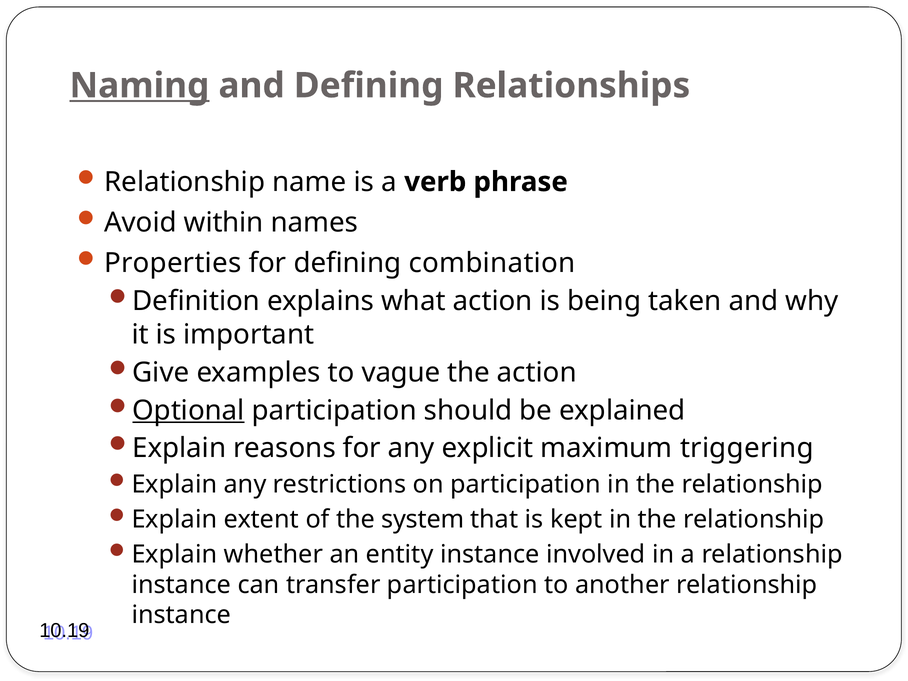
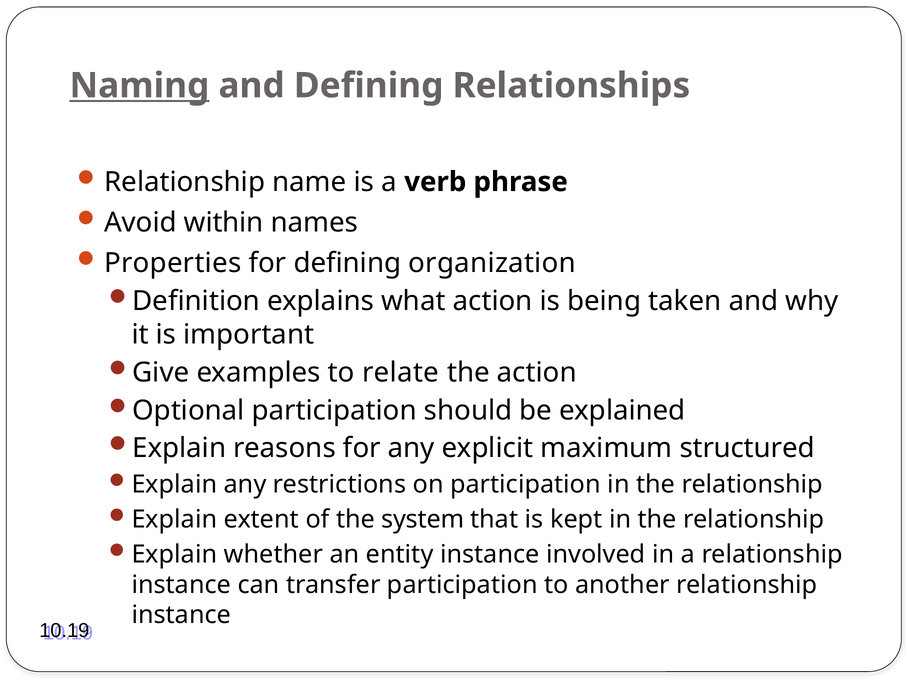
combination: combination -> organization
vague: vague -> relate
Optional underline: present -> none
triggering: triggering -> structured
